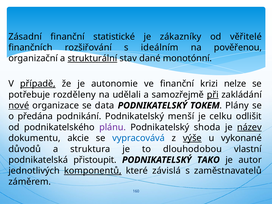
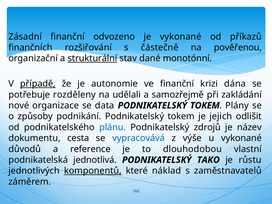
statistické: statistické -> odvozeno
je zákazníky: zákazníky -> vykonané
věřitelé: věřitelé -> příkazů
ideálním: ideálním -> částečně
nelze: nelze -> dána
při underline: present -> none
nové underline: present -> none
předána: předána -> způsoby
podnikání Podnikatelský menší: menší -> tokem
celku: celku -> jejich
plánu colour: purple -> blue
shoda: shoda -> zdrojů
název underline: present -> none
akcie: akcie -> cesta
výše underline: present -> none
struktura: struktura -> reference
přistoupit: přistoupit -> jednotlivá
autor: autor -> růstu
závislá: závislá -> náklad
